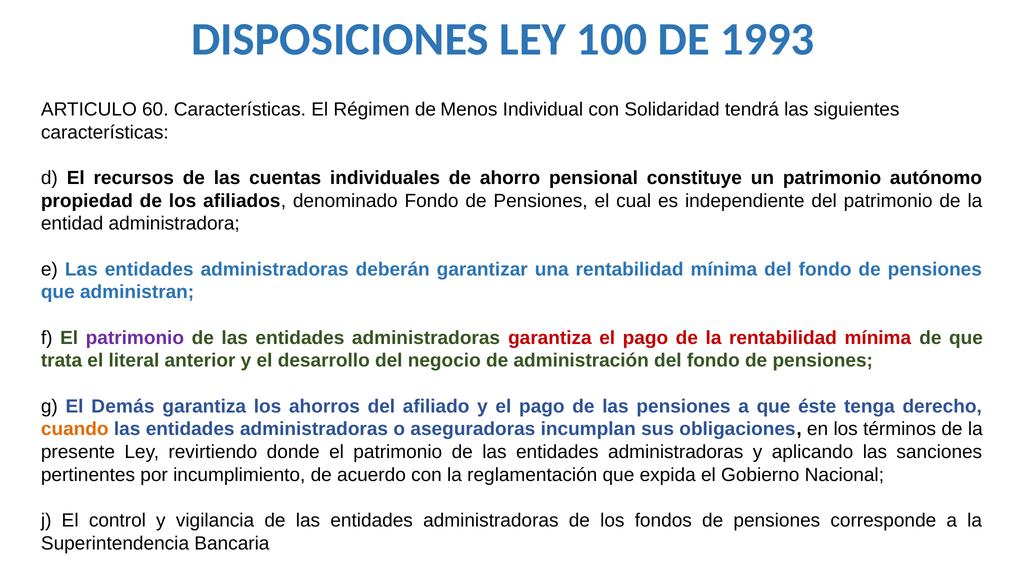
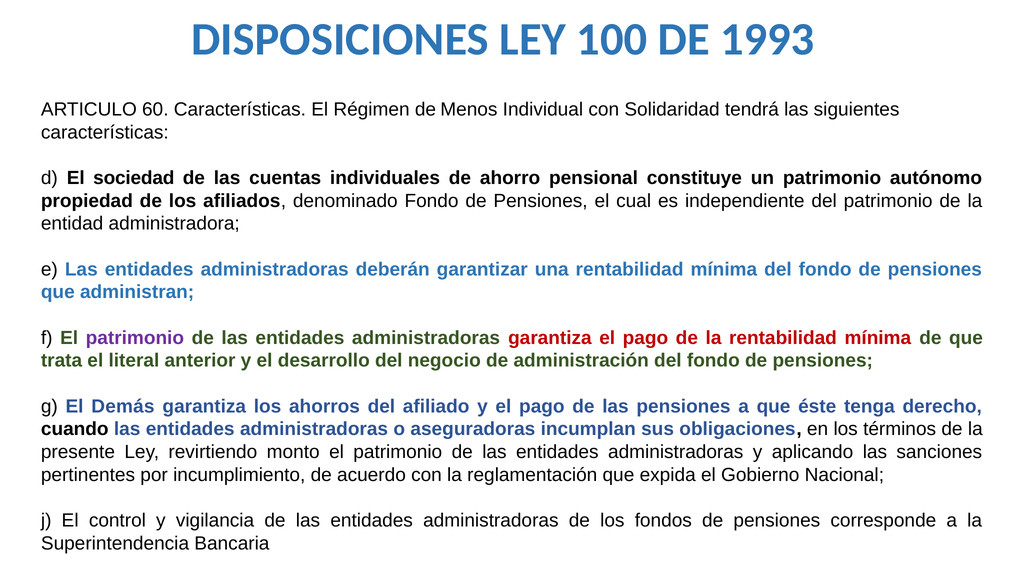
recursos: recursos -> sociedad
cuando colour: orange -> black
donde: donde -> monto
